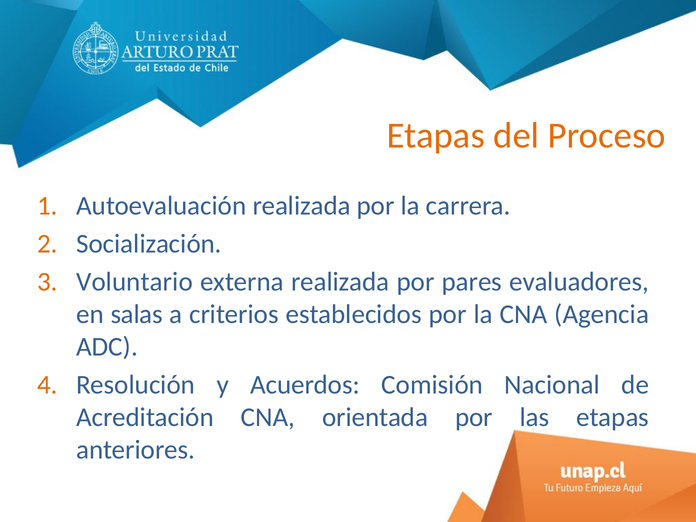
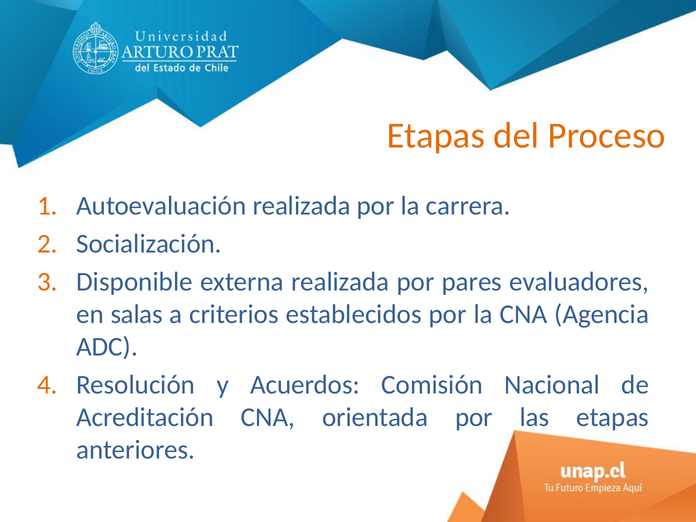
Voluntario: Voluntario -> Disponible
